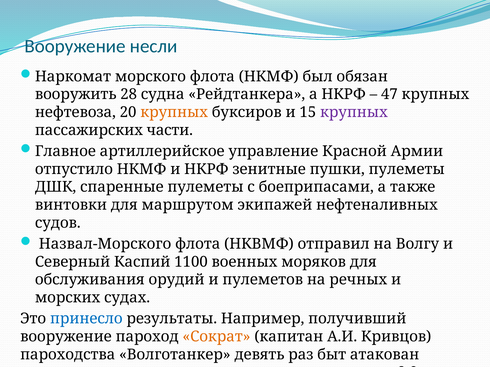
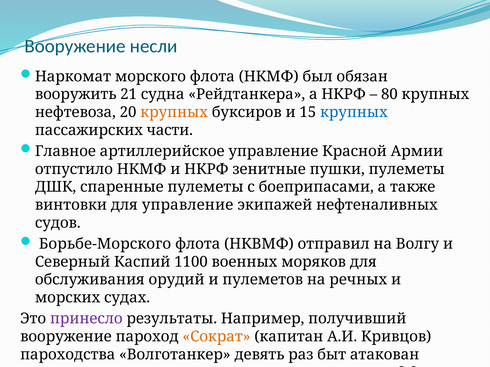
28: 28 -> 21
47: 47 -> 80
крупных at (354, 112) colour: purple -> blue
для маршрутом: маршрутом -> управление
Назвал-Морского: Назвал-Морского -> Борьбе-Морского
принесло colour: blue -> purple
